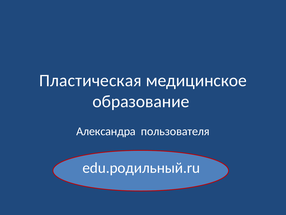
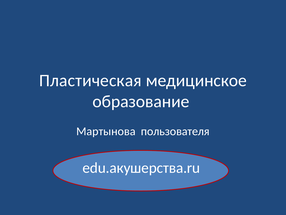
Александра: Александра -> Мартынова
edu.родильный.ru: edu.родильный.ru -> edu.акушерства.ru
